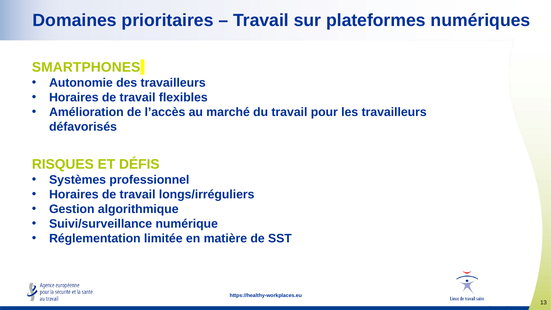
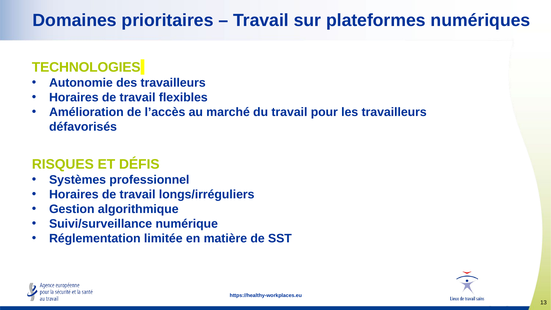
SMARTPHONES: SMARTPHONES -> TECHNOLOGIES
